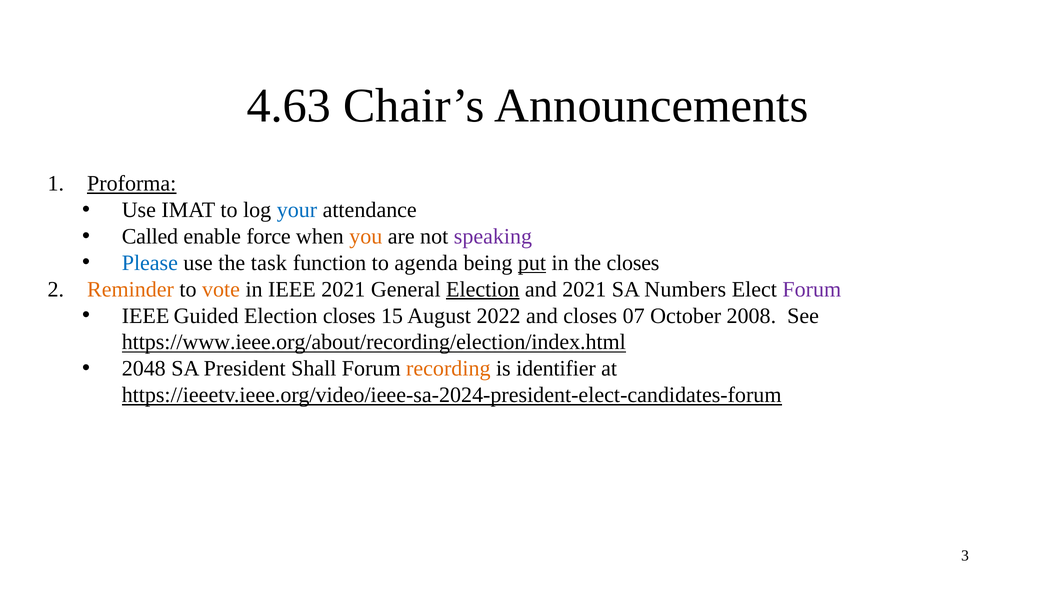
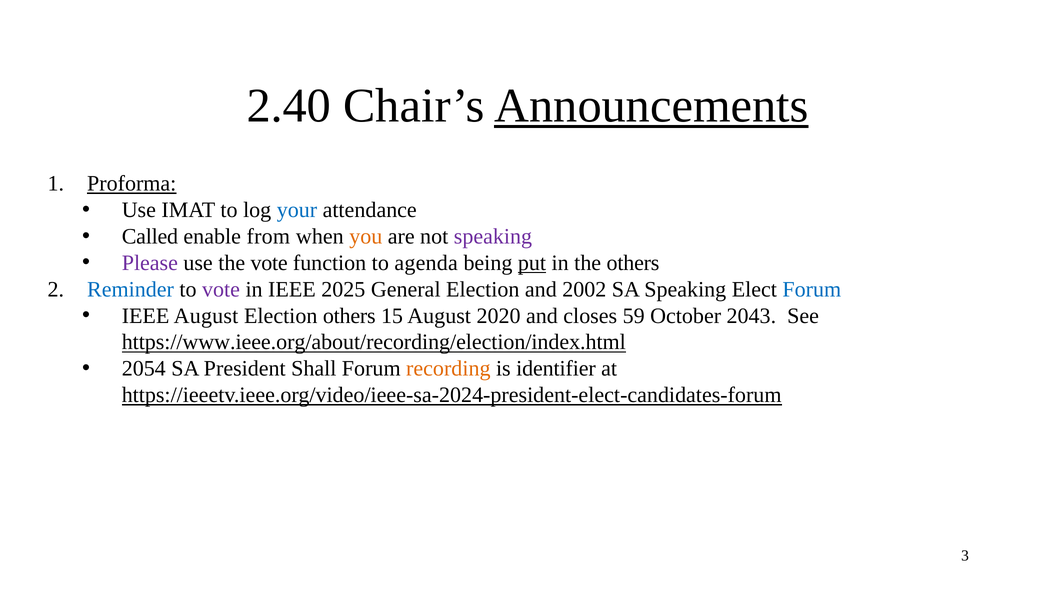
4.63: 4.63 -> 2.40
Announcements underline: none -> present
force: force -> from
Please colour: blue -> purple
the task: task -> vote
the closes: closes -> others
Reminder colour: orange -> blue
vote at (221, 289) colour: orange -> purple
IEEE 2021: 2021 -> 2025
Election at (483, 289) underline: present -> none
and 2021: 2021 -> 2002
SA Numbers: Numbers -> Speaking
Forum at (812, 289) colour: purple -> blue
IEEE Guided: Guided -> August
Election closes: closes -> others
2022: 2022 -> 2020
07: 07 -> 59
2008: 2008 -> 2043
2048: 2048 -> 2054
